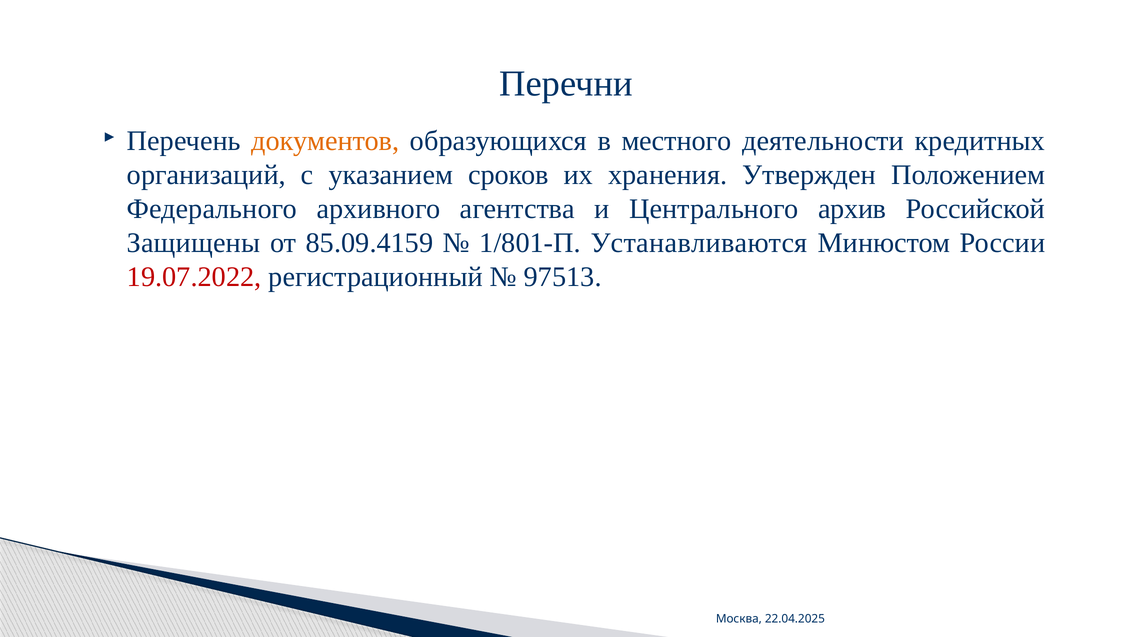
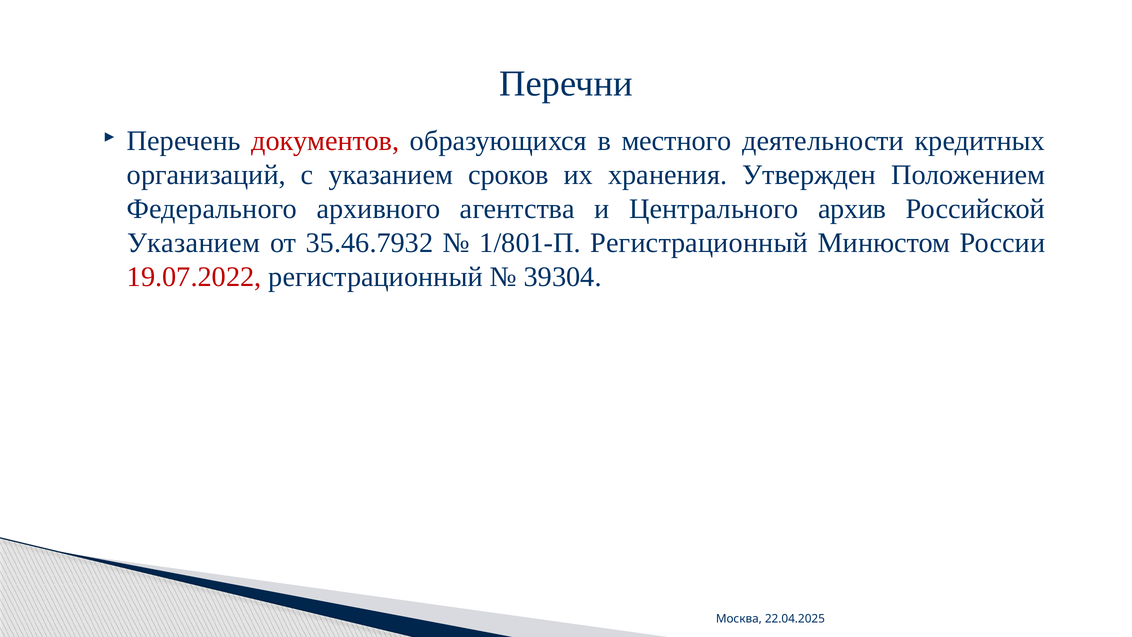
документов colour: orange -> red
Защищены at (194, 243): Защищены -> Указанием
85.09.4159: 85.09.4159 -> 35.46.7932
1/801-П Устанавливаются: Устанавливаются -> Регистрационный
97513: 97513 -> 39304
